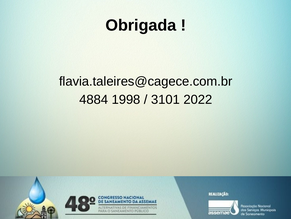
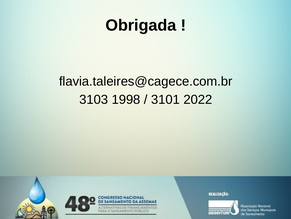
4884: 4884 -> 3103
